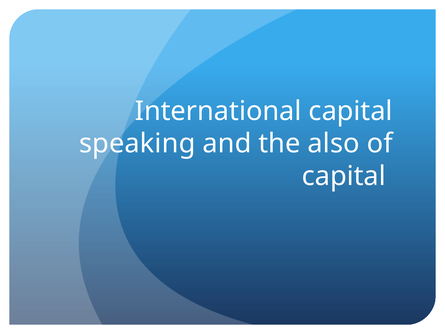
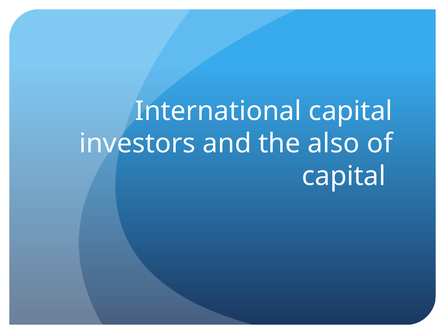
speaking: speaking -> investors
